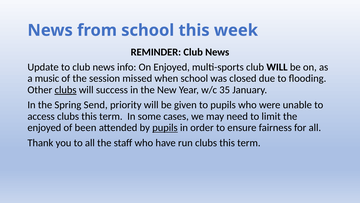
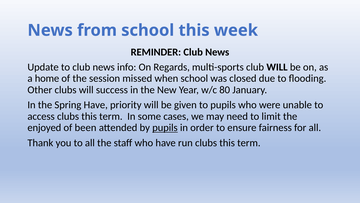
On Enjoyed: Enjoyed -> Regards
music: music -> home
clubs at (66, 90) underline: present -> none
35: 35 -> 80
Spring Send: Send -> Have
